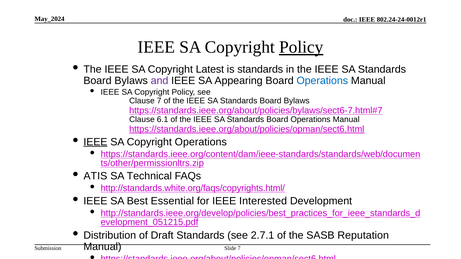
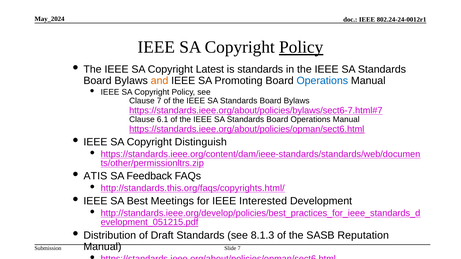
and colour: purple -> orange
Appearing: Appearing -> Promoting
IEEE at (95, 142) underline: present -> none
Copyright Operations: Operations -> Distinguish
Technical: Technical -> Feedback
http://standards.white.org/faqs/copyrights.html/: http://standards.white.org/faqs/copyrights.html/ -> http://standards.this.org/faqs/copyrights.html/
Essential: Essential -> Meetings
2.7.1: 2.7.1 -> 8.1.3
